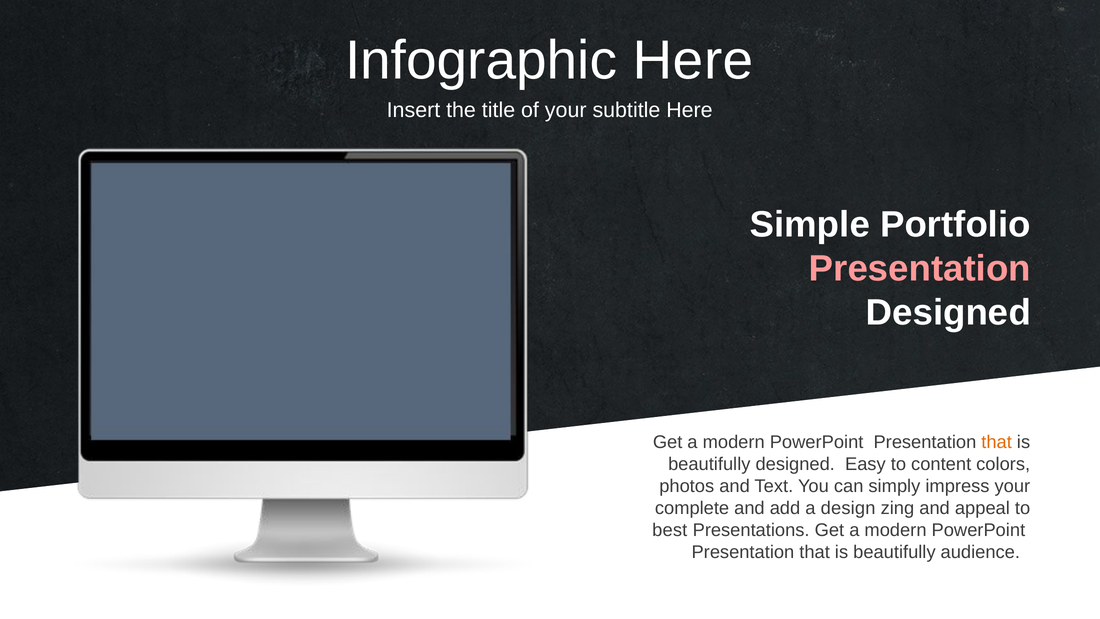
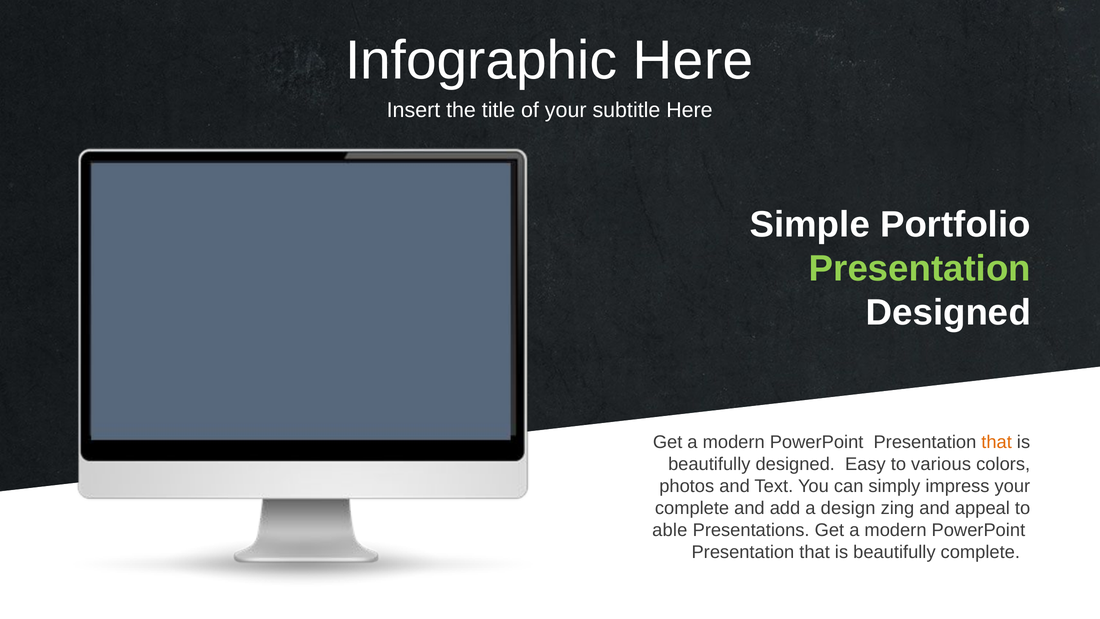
Presentation at (920, 269) colour: pink -> light green
content: content -> various
best: best -> able
beautifully audience: audience -> complete
